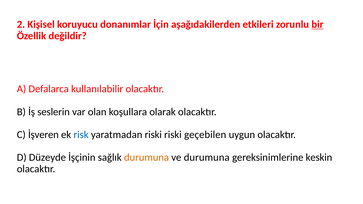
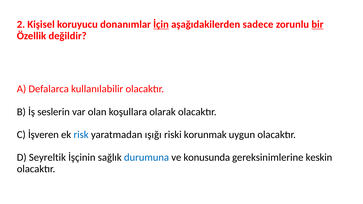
İçin underline: none -> present
etkileri: etkileri -> sadece
yaratmadan riski: riski -> ışığı
geçebilen: geçebilen -> korunmak
Düzeyde: Düzeyde -> Seyreltik
durumuna at (147, 158) colour: orange -> blue
ve durumuna: durumuna -> konusunda
